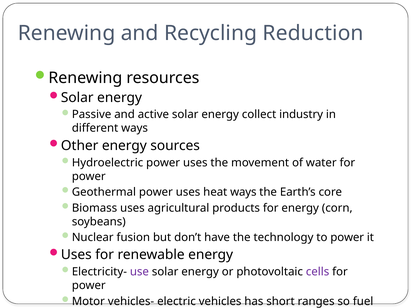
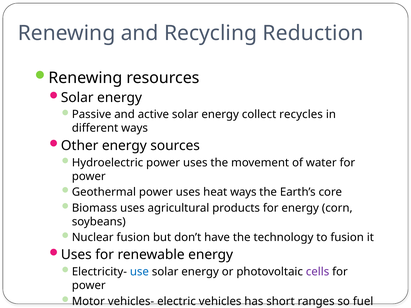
industry: industry -> recycles
to power: power -> fusion
use colour: purple -> blue
